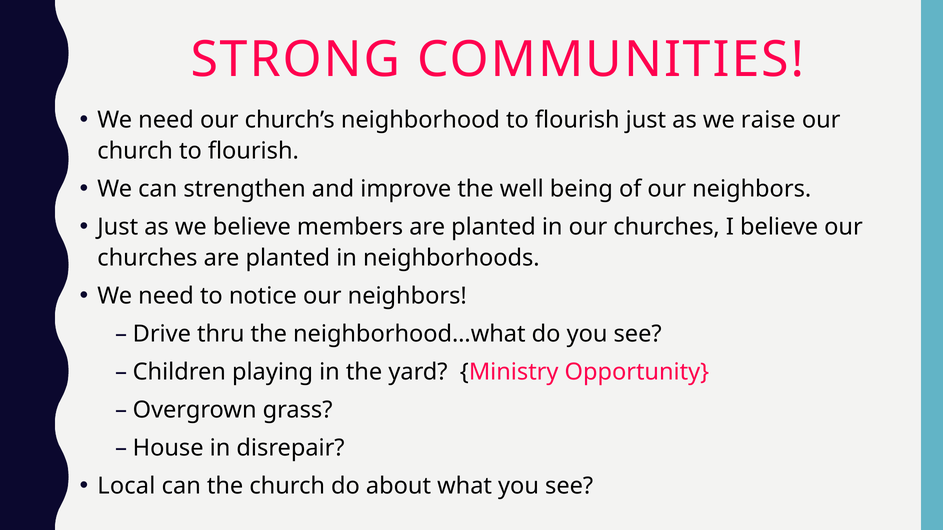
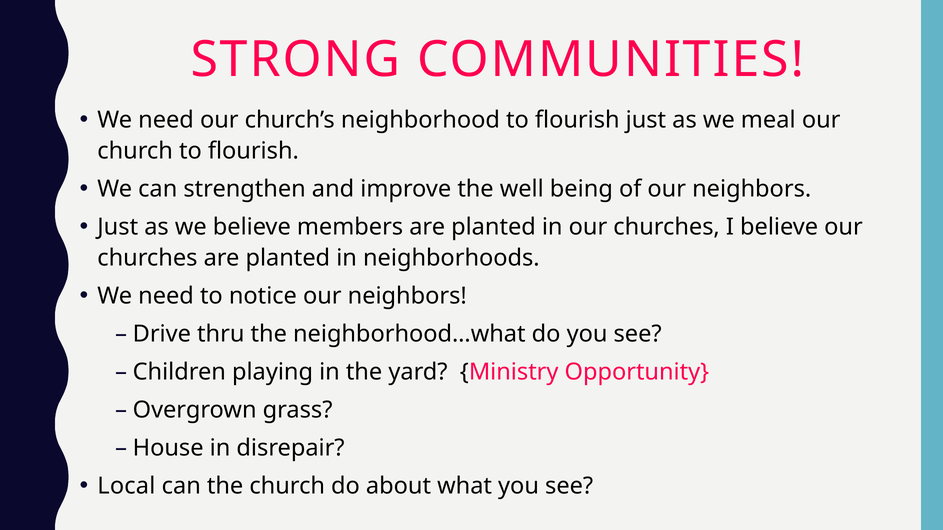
raise: raise -> meal
